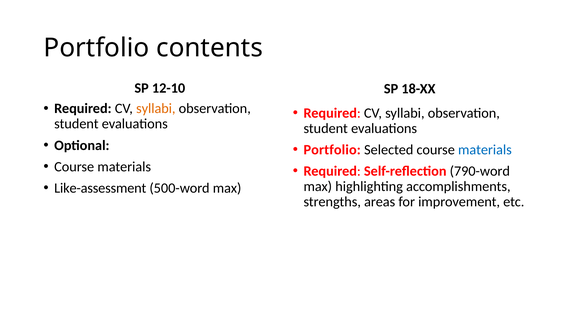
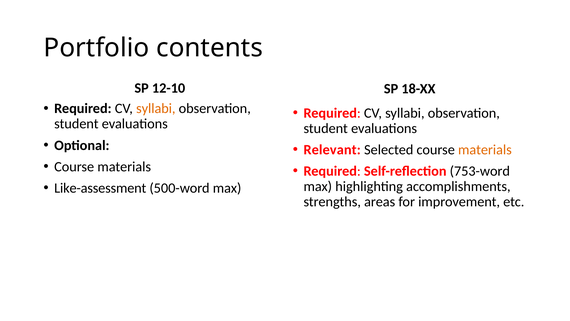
Portfolio at (332, 150): Portfolio -> Relevant
materials at (485, 150) colour: blue -> orange
790-word: 790-word -> 753-word
